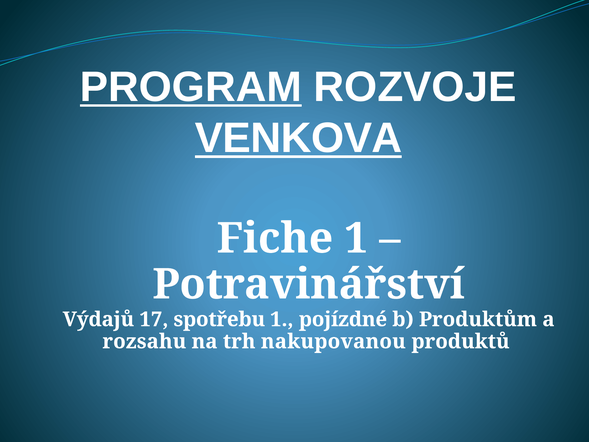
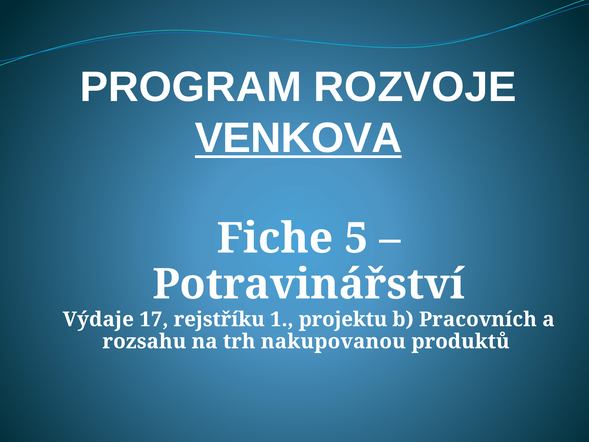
PROGRAM underline: present -> none
Fiche 1: 1 -> 5
Výdajů: Výdajů -> Výdaje
spotřebu: spotřebu -> rejstříku
pojízdné: pojízdné -> projektu
Produktům: Produktům -> Pracovních
